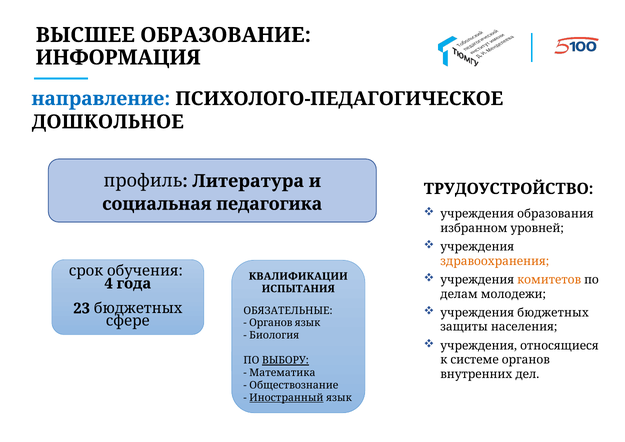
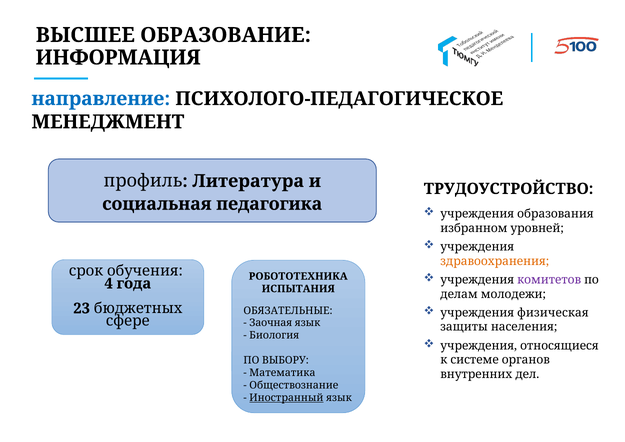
ДОШКОЛЬНОЕ: ДОШКОЛЬНОЕ -> МЕНЕДЖМЕНТ
КВАЛИФИКАЦИИ: КВАЛИФИКАЦИИ -> РОБОТОТЕХНИКА
комитетов colour: orange -> purple
учреждения бюджетных: бюджетных -> физическая
Органов at (271, 323): Органов -> Заочная
ВЫБОРУ underline: present -> none
